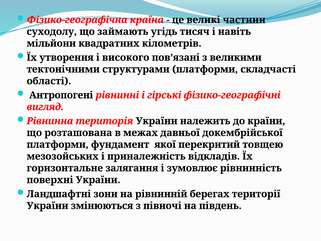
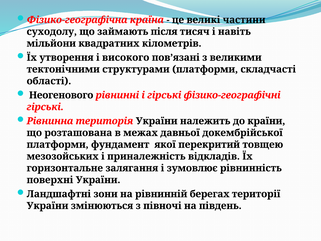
угідь: угідь -> після
Антропогені: Антропогені -> Неогенового
вигляд at (45, 107): вигляд -> гірські
